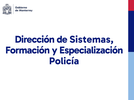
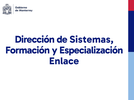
Policía: Policía -> Enlace
